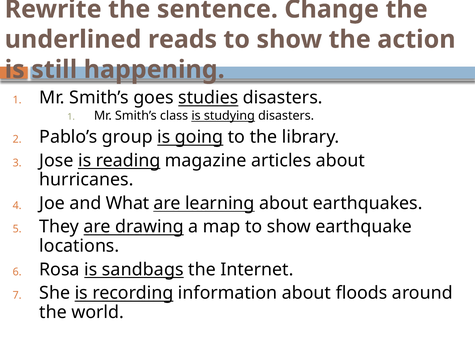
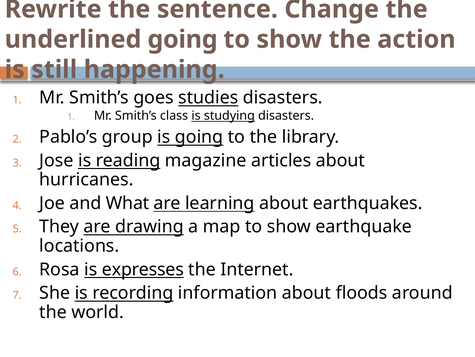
underlined reads: reads -> going
sandbags: sandbags -> expresses
